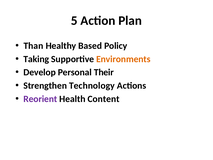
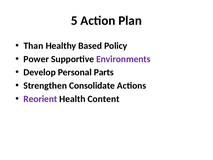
Taking: Taking -> Power
Environments colour: orange -> purple
Their: Their -> Parts
Technology: Technology -> Consolidate
